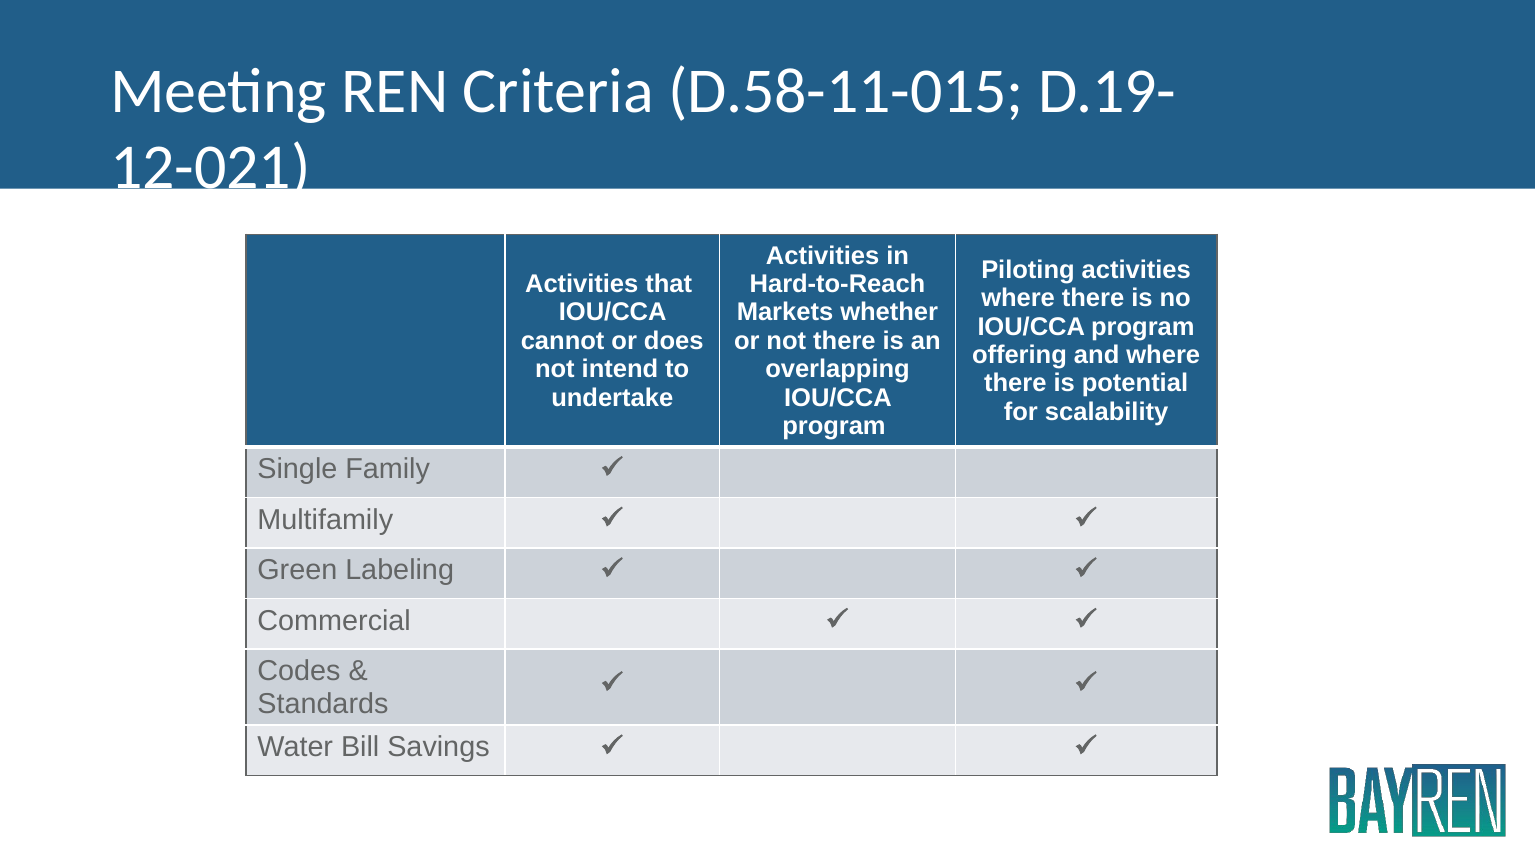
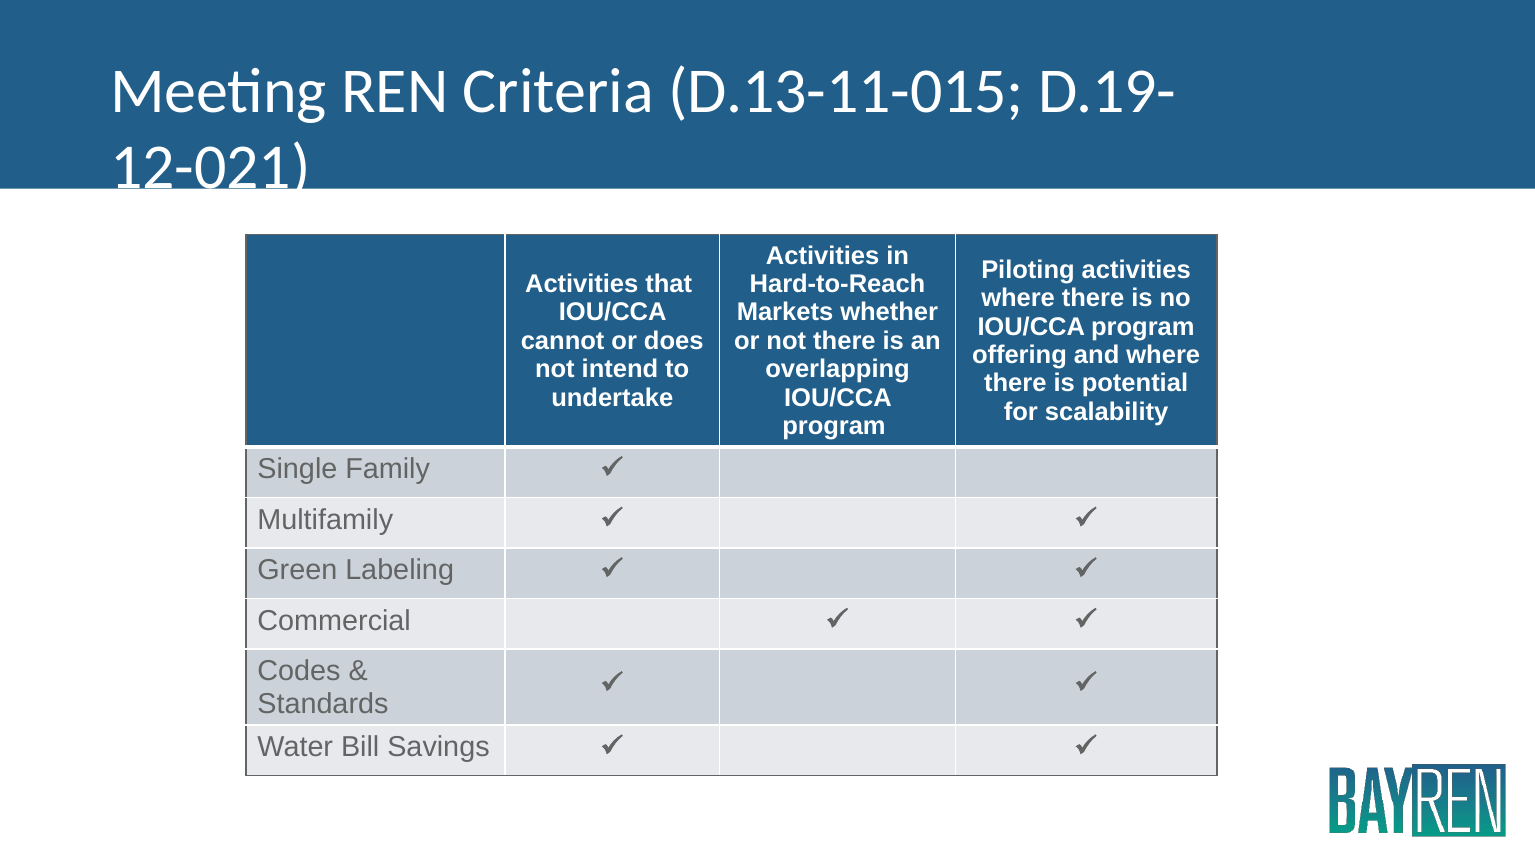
D.58-11-015: D.58-11-015 -> D.13-11-015
